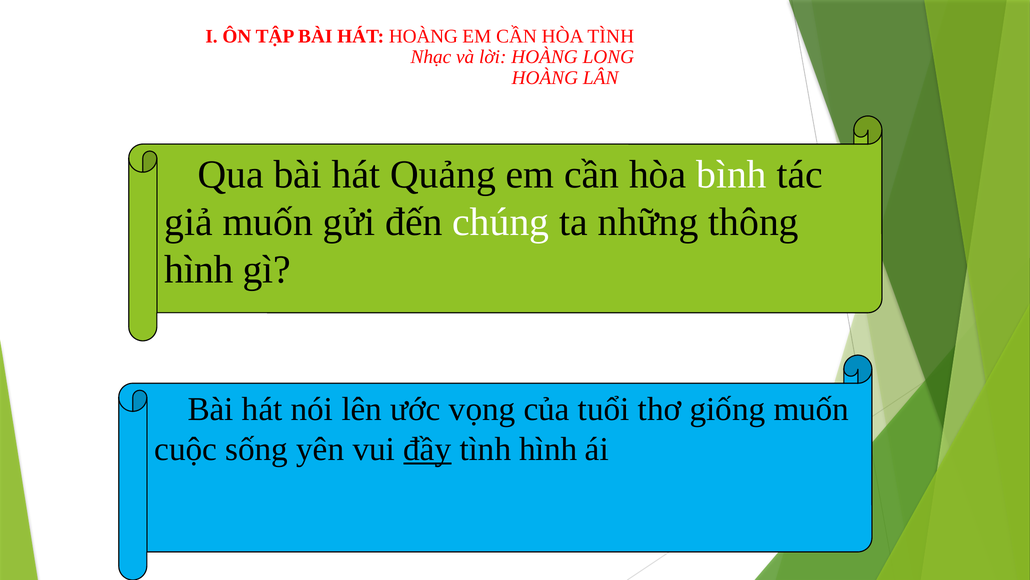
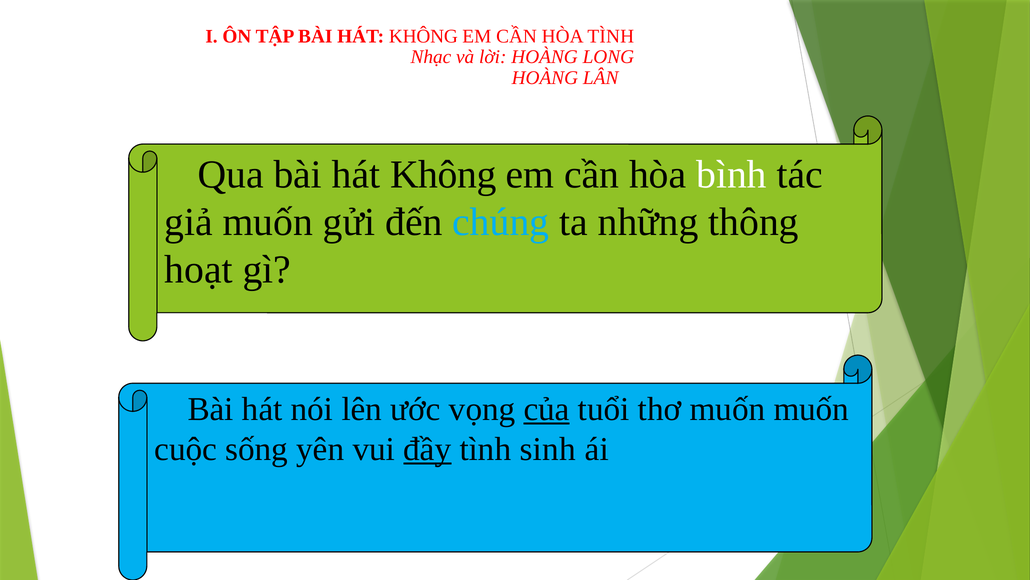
TẬP BÀI HÁT HOÀNG: HOÀNG -> KHÔNG
Qua bài hát Quảng: Quảng -> Không
chúng colour: white -> light blue
hình at (199, 270): hình -> hoạt
của underline: none -> present
thơ giống: giống -> muốn
tình hình: hình -> sinh
